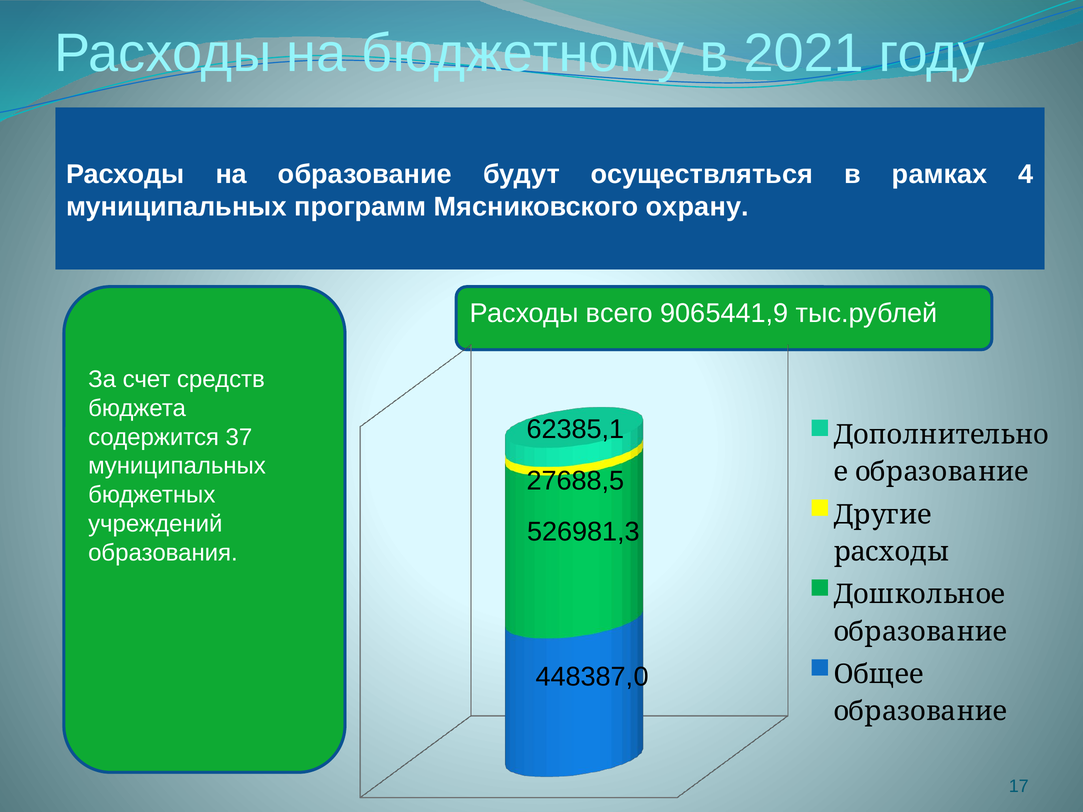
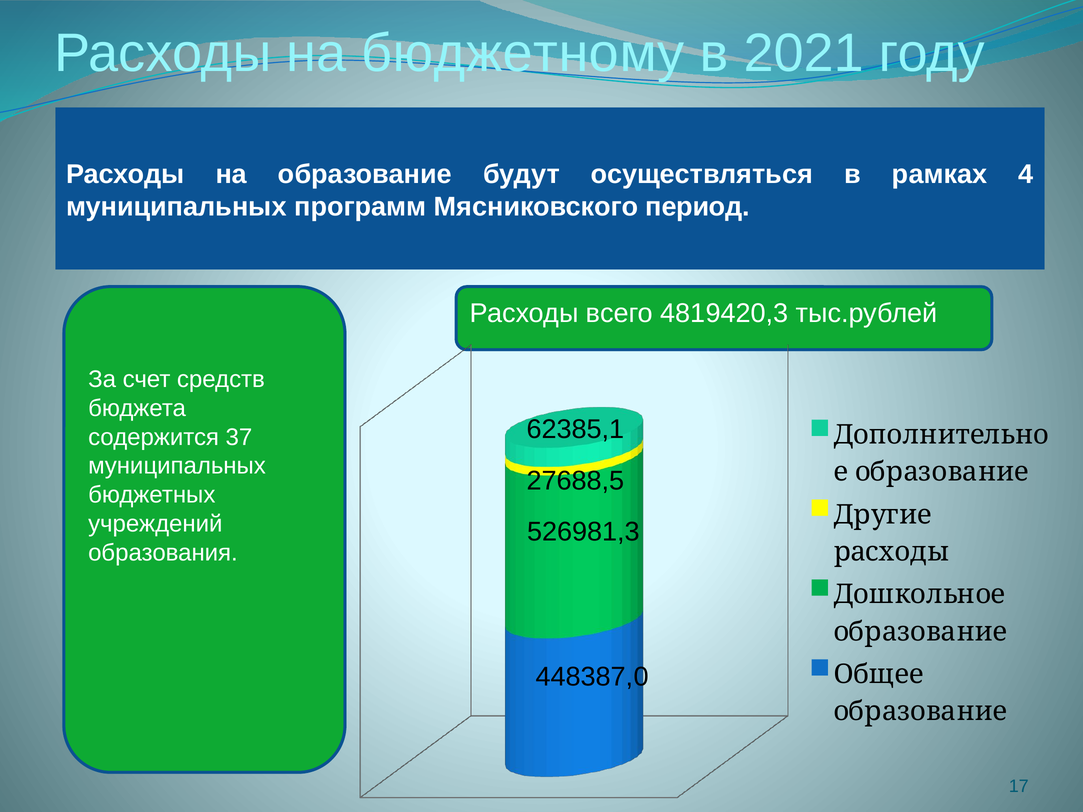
охрану: охрану -> период
9065441,9: 9065441,9 -> 4819420,3
